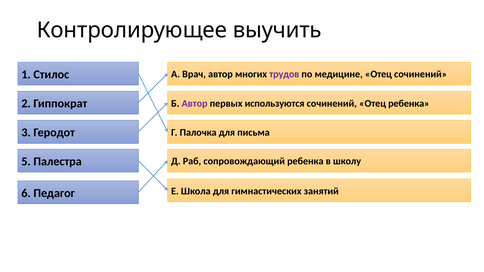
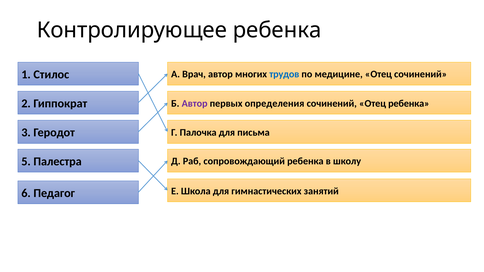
Контролирующее выучить: выучить -> ребенка
трудов colour: purple -> blue
используются: используются -> определения
